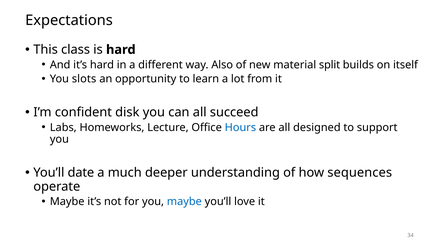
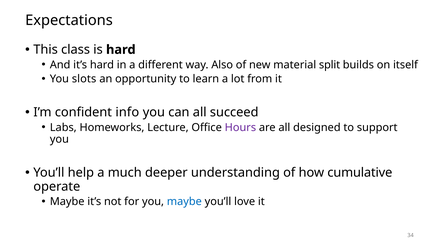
disk: disk -> info
Hours colour: blue -> purple
date: date -> help
sequences: sequences -> cumulative
